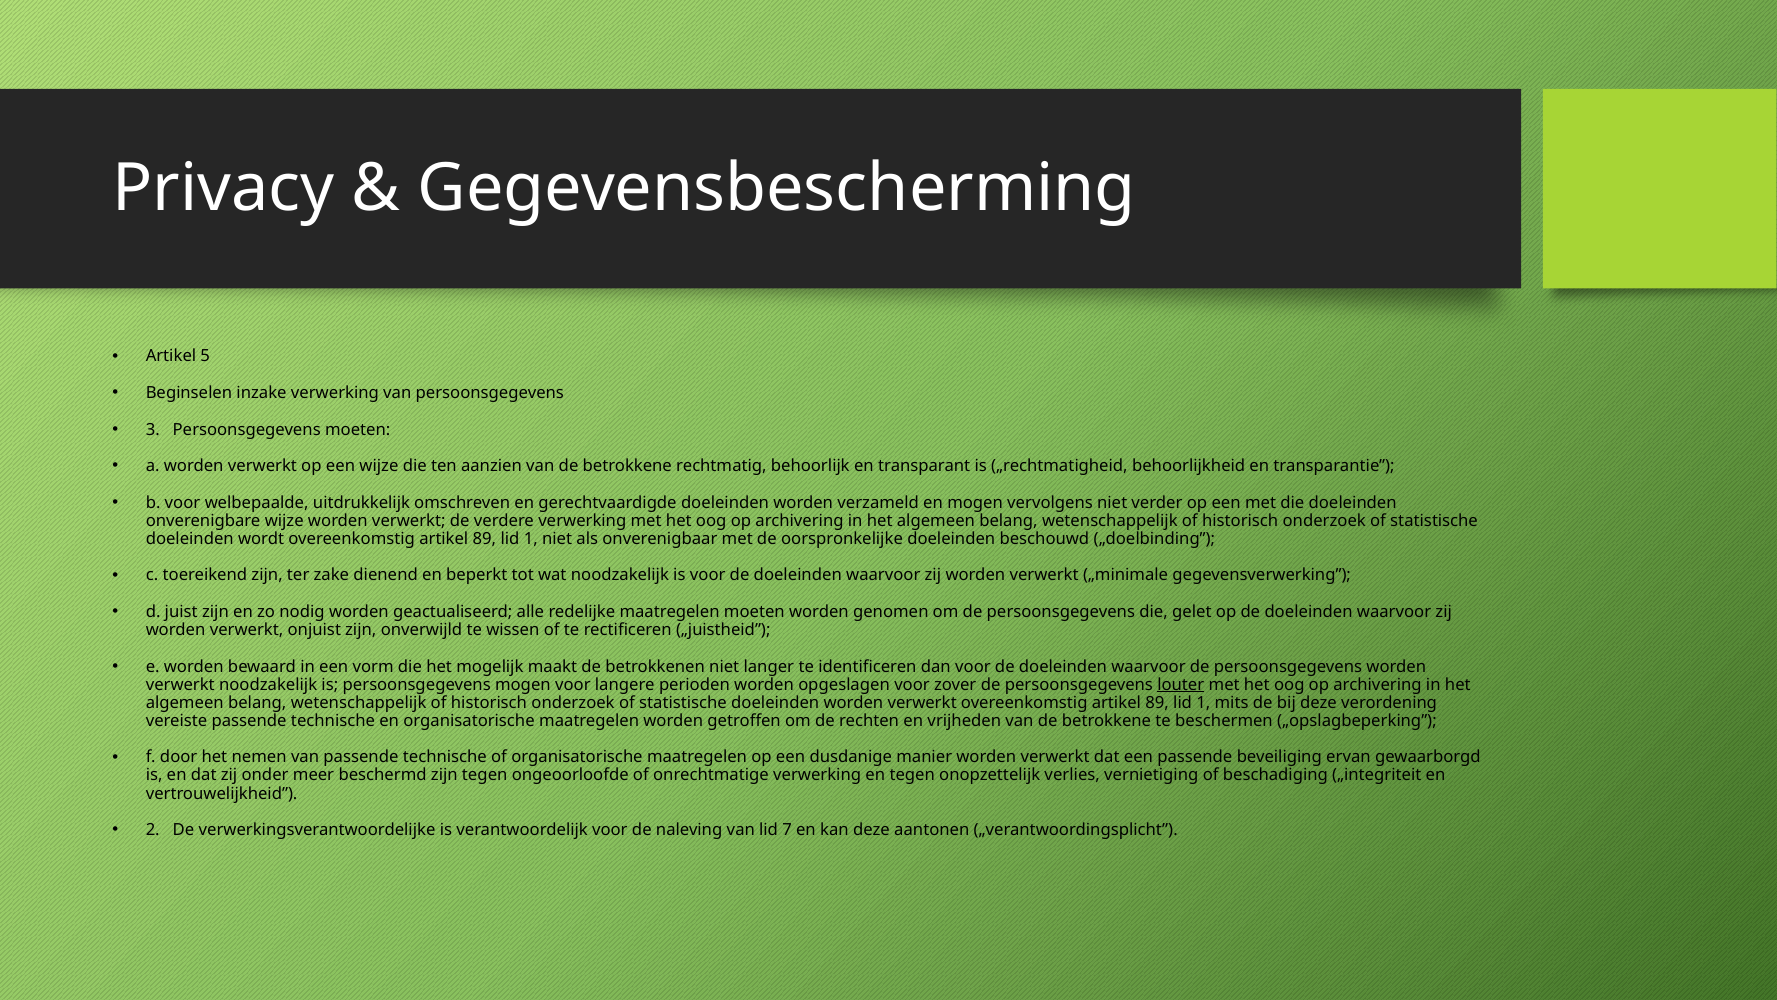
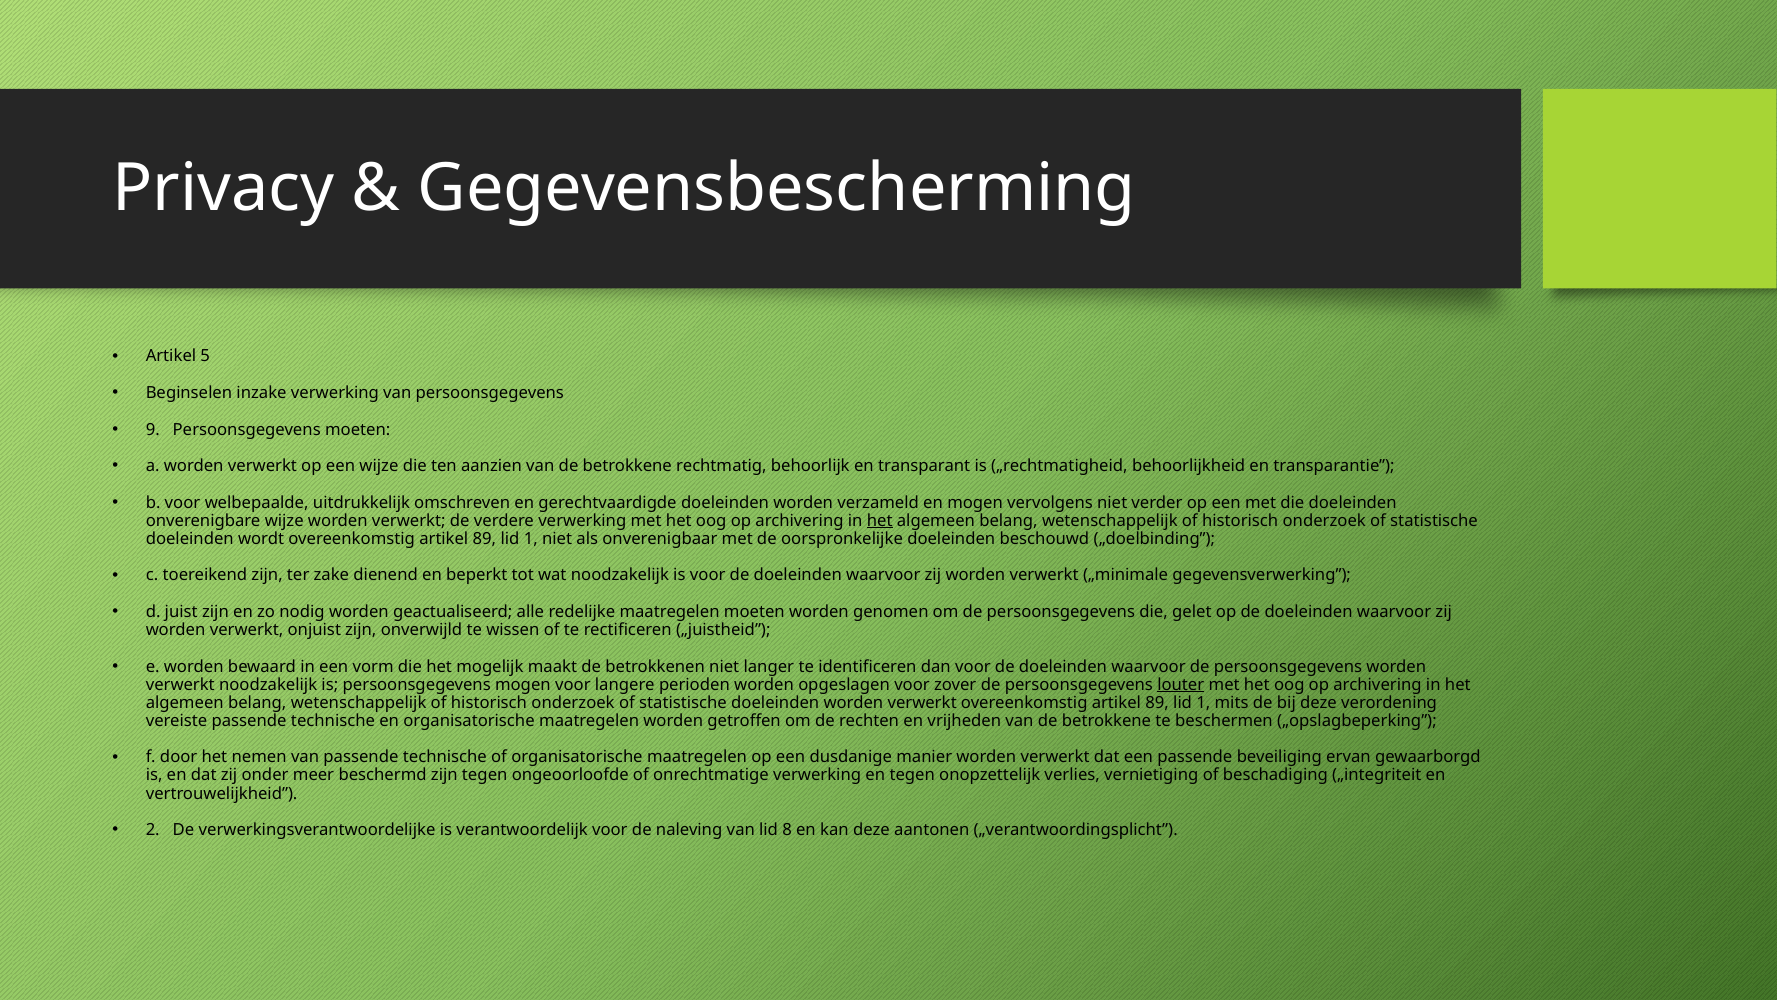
3: 3 -> 9
het at (880, 521) underline: none -> present
7: 7 -> 8
